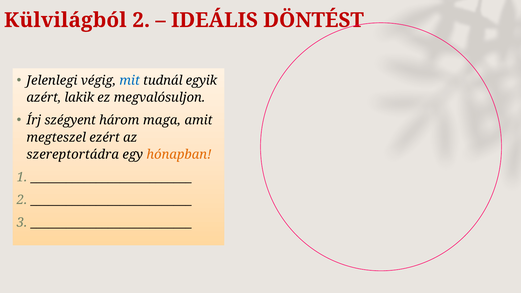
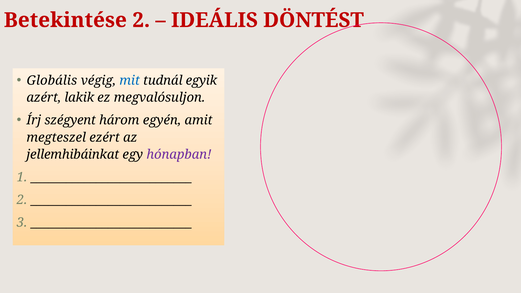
Külvilágból: Külvilágból -> Betekintése
Jelenlegi: Jelenlegi -> Globális
maga: maga -> egyén
szereptortádra: szereptortádra -> jellemhibáinkat
hónapban colour: orange -> purple
